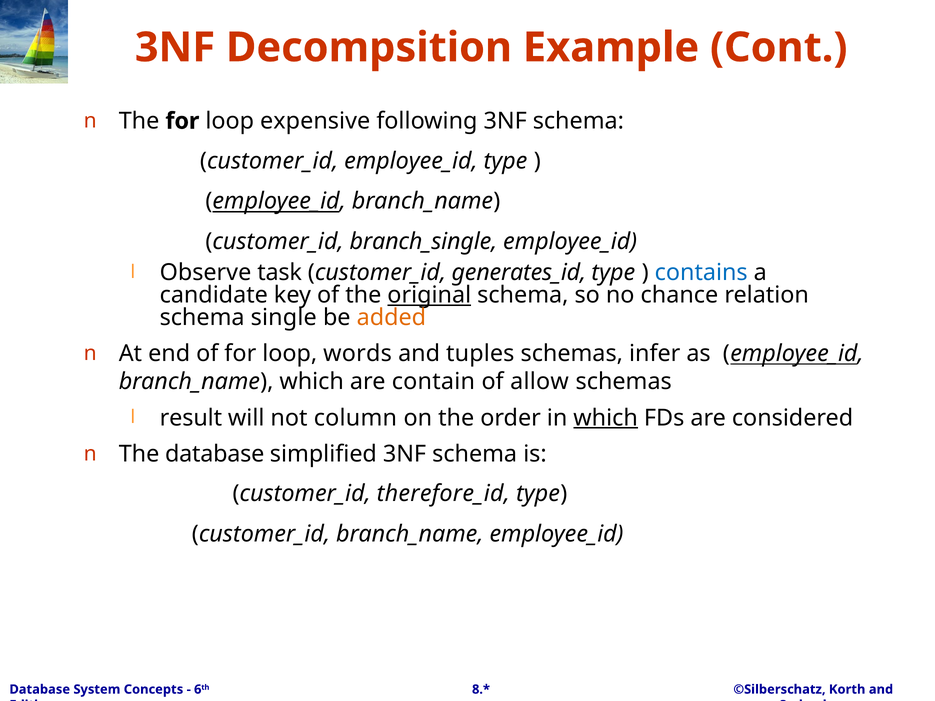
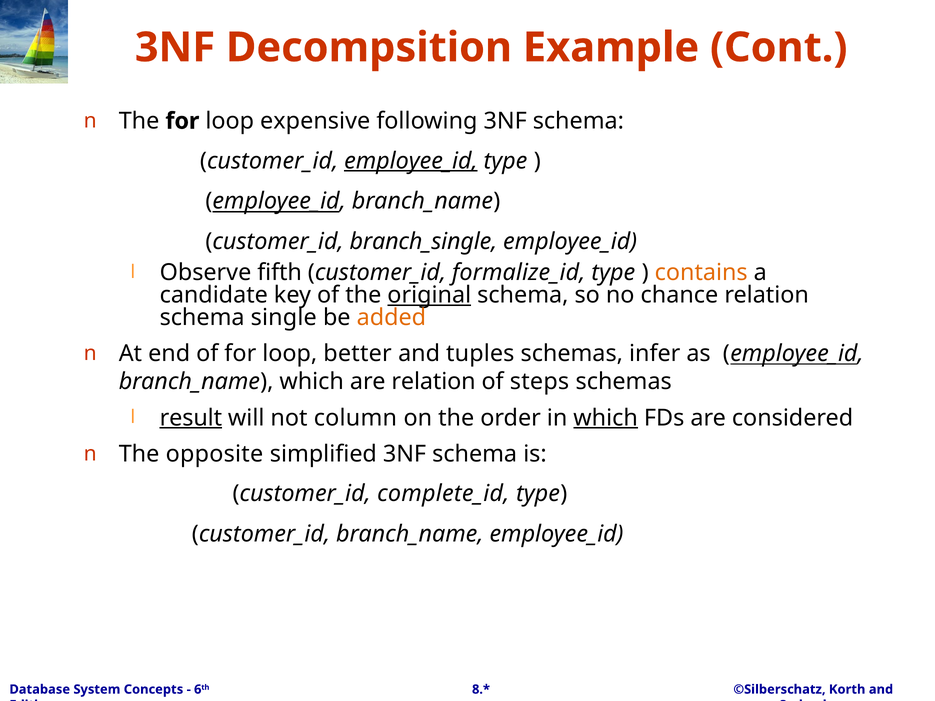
employee_id at (411, 161) underline: none -> present
task: task -> fifth
generates_id: generates_id -> formalize_id
contains colour: blue -> orange
words: words -> better
are contain: contain -> relation
allow: allow -> steps
result underline: none -> present
The database: database -> opposite
therefore_id: therefore_id -> complete_id
